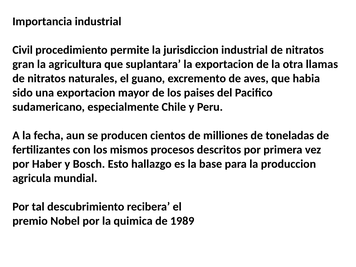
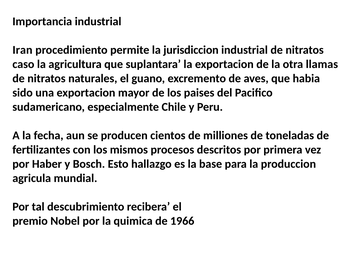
Civil: Civil -> Iran
gran: gran -> caso
1989: 1989 -> 1966
